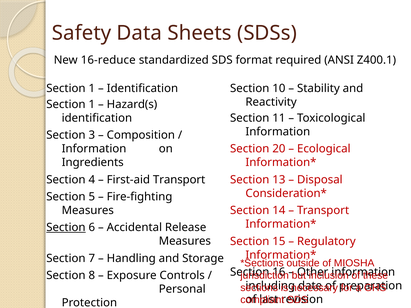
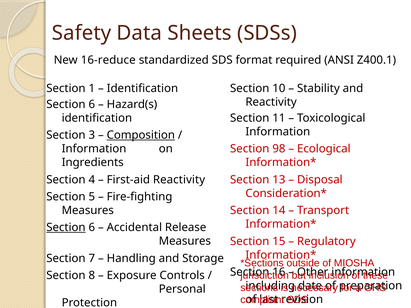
1 at (92, 104): 1 -> 6
Composition underline: none -> present
20: 20 -> 98
First-aid Transport: Transport -> Reactivity
